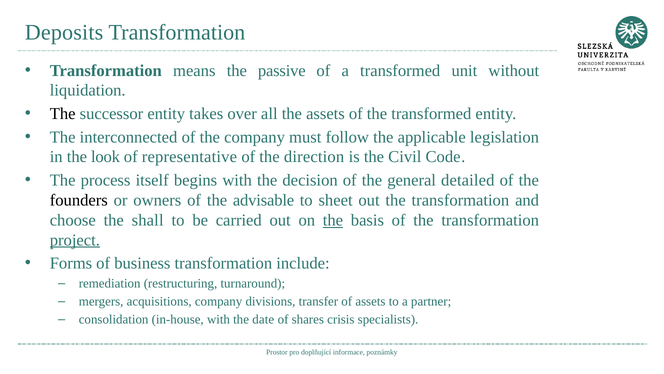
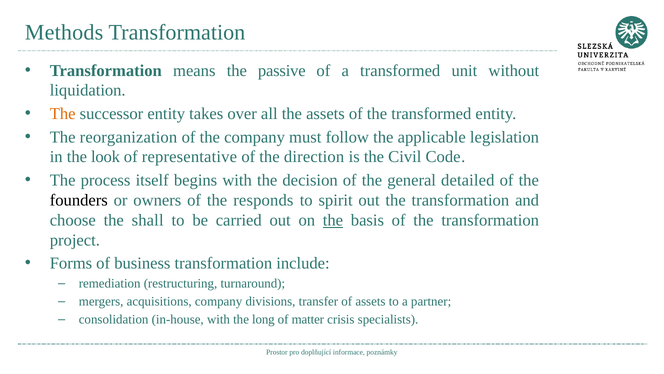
Deposits: Deposits -> Methods
The at (63, 114) colour: black -> orange
interconnected: interconnected -> reorganization
advisable: advisable -> responds
sheet: sheet -> spirit
project underline: present -> none
date: date -> long
shares: shares -> matter
